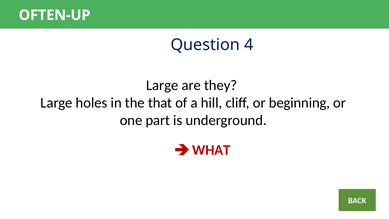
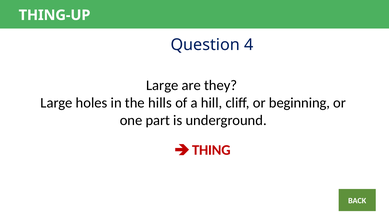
OFTEN-UP: OFTEN-UP -> THING-UP
that: that -> hills
WHAT: WHAT -> THING
